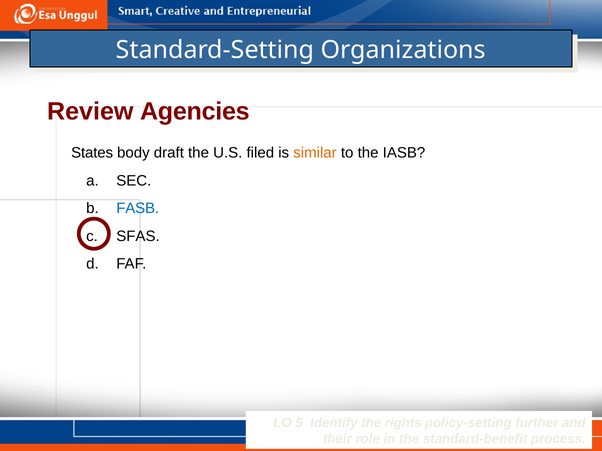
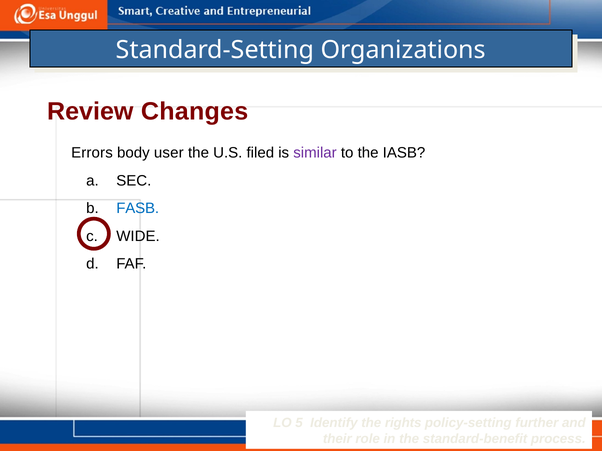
Agencies: Agencies -> Changes
States: States -> Errors
draft: draft -> user
similar colour: orange -> purple
SFAS: SFAS -> WIDE
